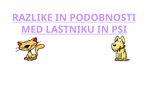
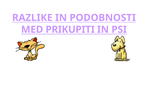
LASTNIKU: LASTNIKU -> PRIKUPITI
